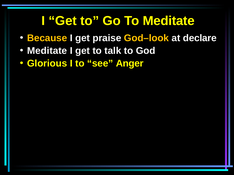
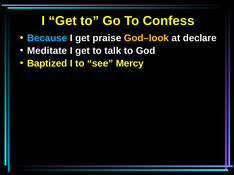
To Meditate: Meditate -> Confess
Because colour: yellow -> light blue
Glorious: Glorious -> Baptized
Anger: Anger -> Mercy
